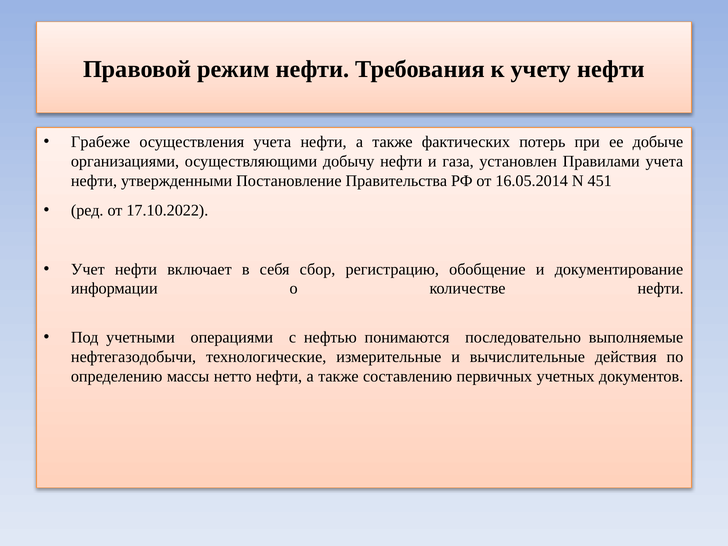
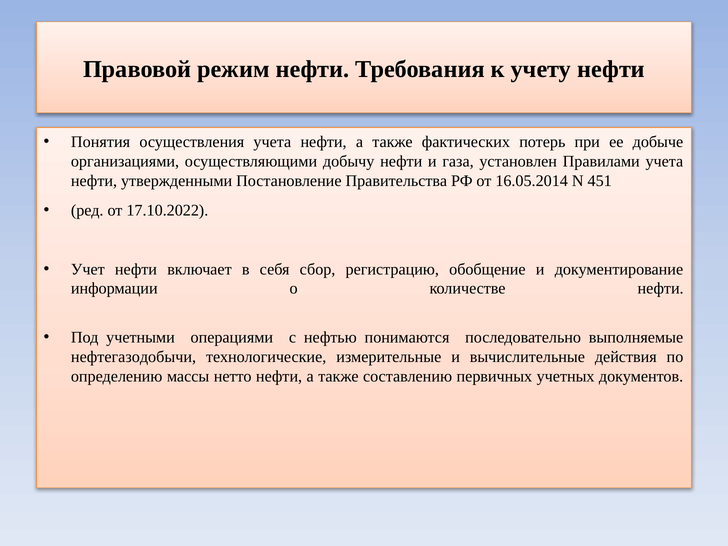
Грабеже: Грабеже -> Понятия
